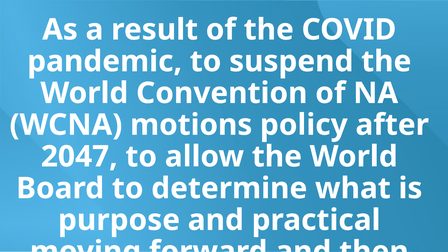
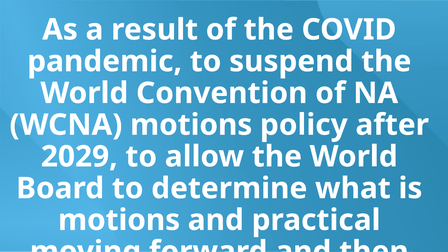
2047: 2047 -> 2029
purpose at (119, 220): purpose -> motions
